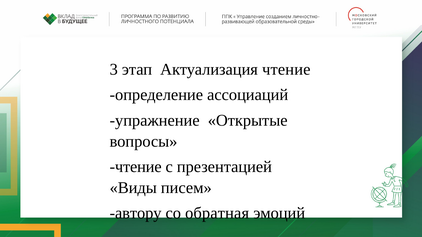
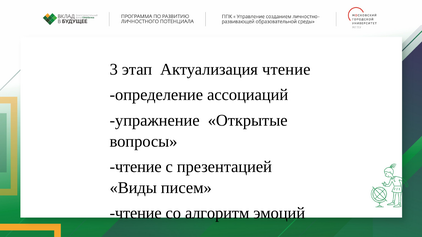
автору at (136, 214): автору -> чтение
обратная: обратная -> алгоритм
